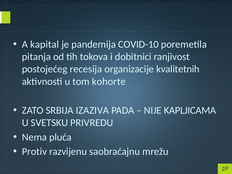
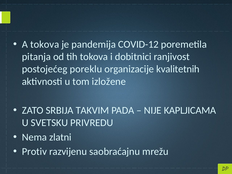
A kapital: kapital -> tokova
COVID-10: COVID-10 -> COVID-12
recesija: recesija -> poreklu
kohorte: kohorte -> izložene
IZAZIVA: IZAZIVA -> TAKVIM
pluća: pluća -> zlatni
